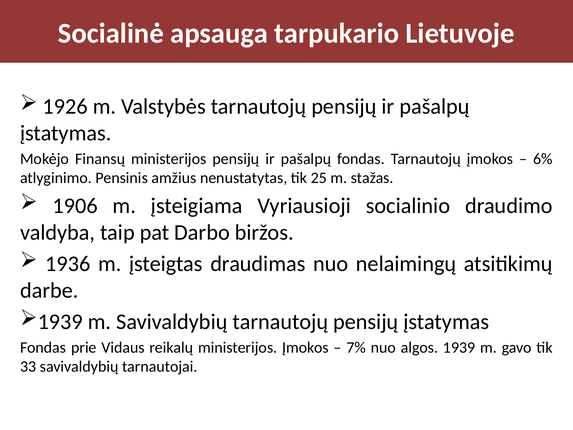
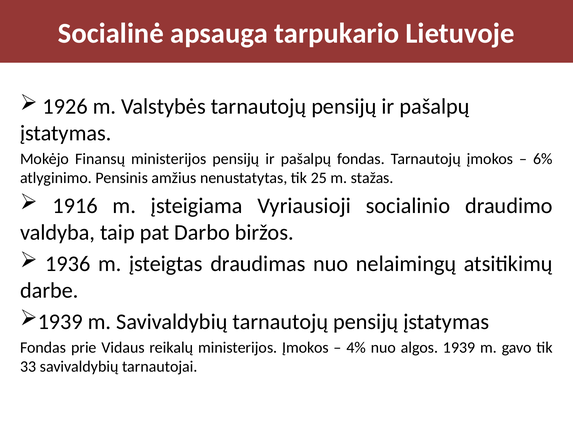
1906: 1906 -> 1916
7%: 7% -> 4%
